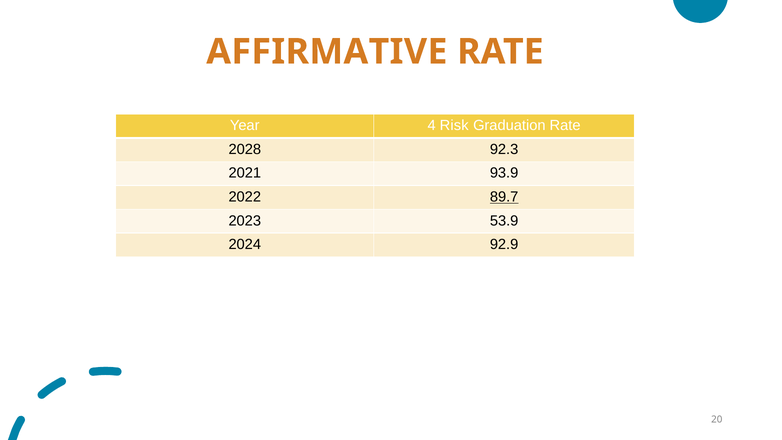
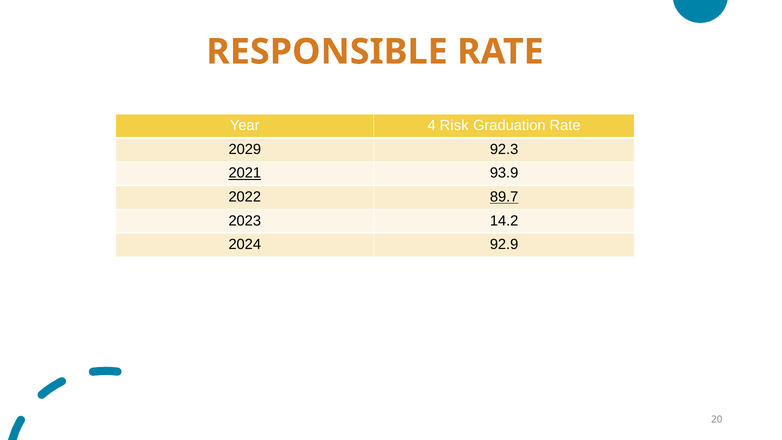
AFFIRMATIVE: AFFIRMATIVE -> RESPONSIBLE
2028: 2028 -> 2029
2021 underline: none -> present
53.9: 53.9 -> 14.2
